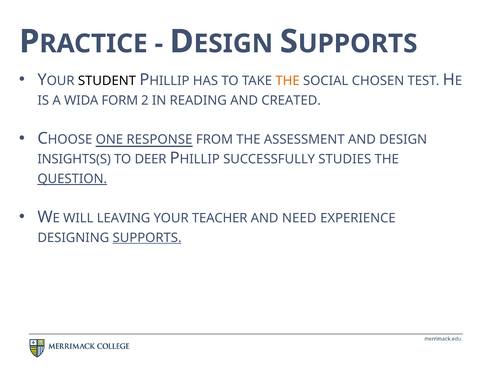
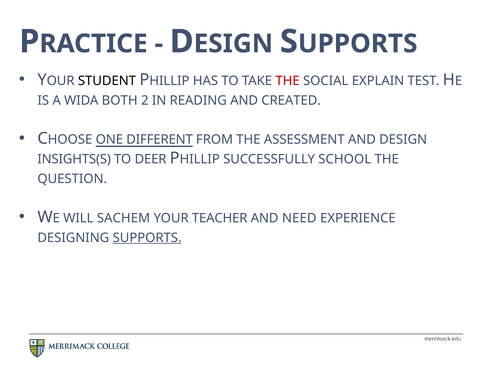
THE at (288, 81) colour: orange -> red
CHOSEN: CHOSEN -> EXPLAIN
FORM: FORM -> BOTH
RESPONSE: RESPONSE -> DIFFERENT
STUDIES: STUDIES -> SCHOOL
QUESTION underline: present -> none
LEAVING: LEAVING -> SACHEM
